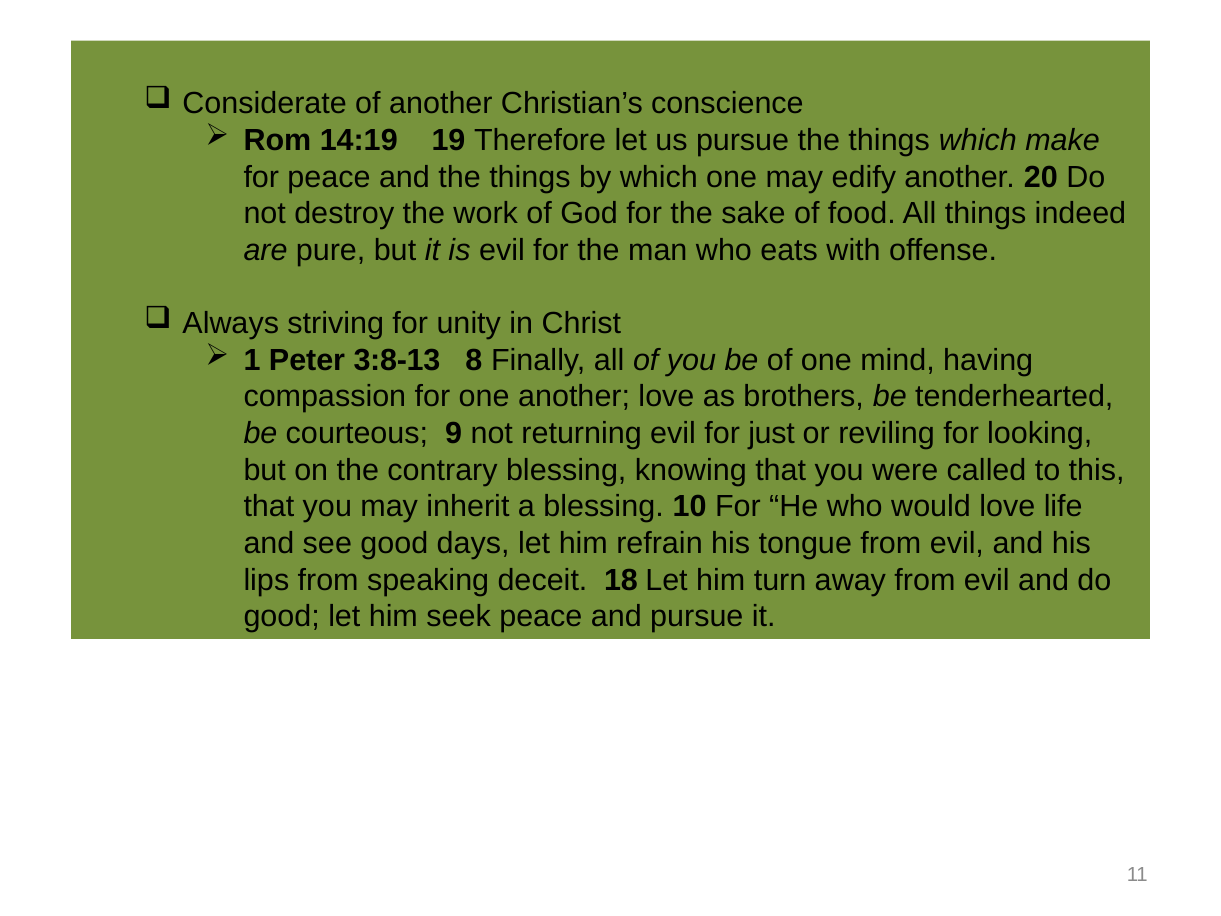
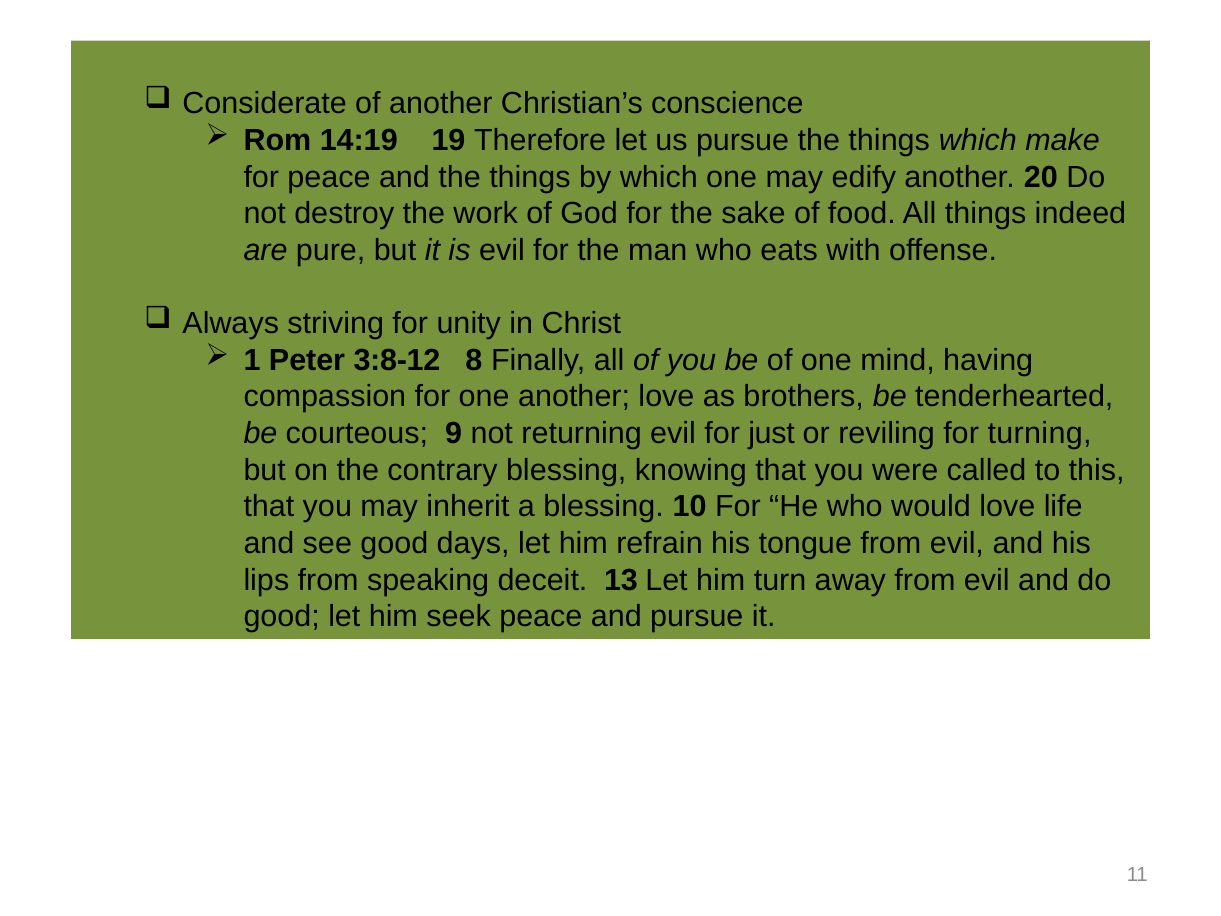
3:8-13: 3:8-13 -> 3:8-12
looking: looking -> turning
18: 18 -> 13
